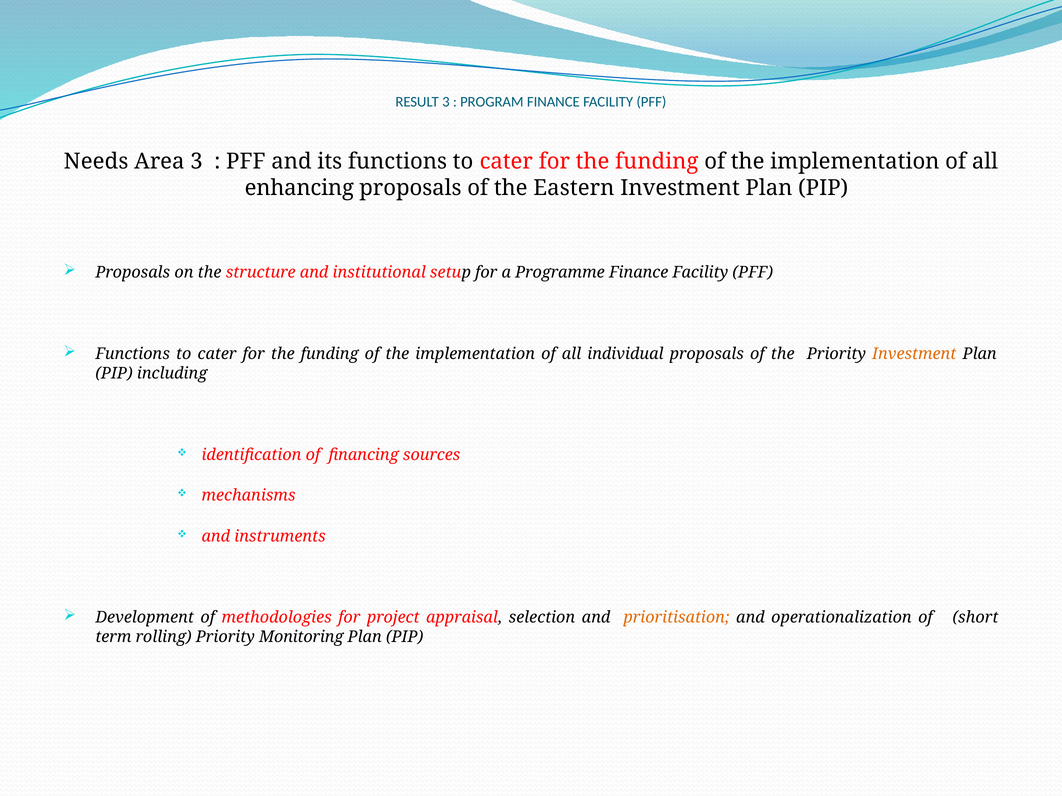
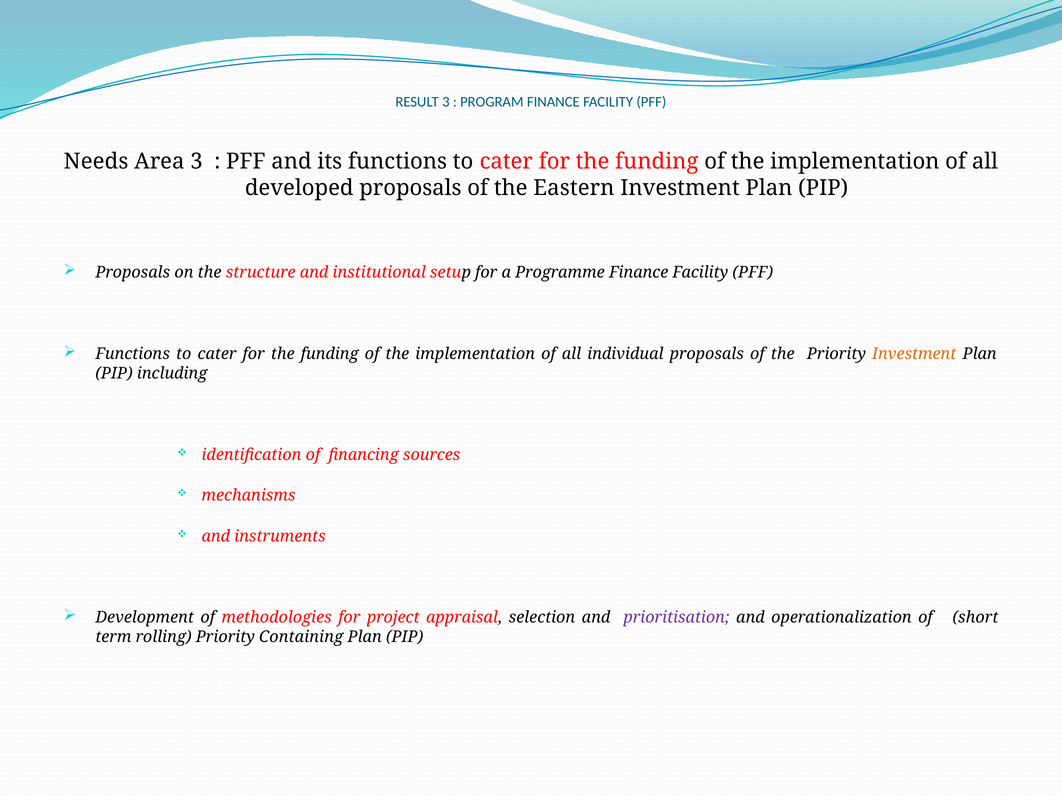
enhancing: enhancing -> developed
prioritisation colour: orange -> purple
Monitoring: Monitoring -> Containing
